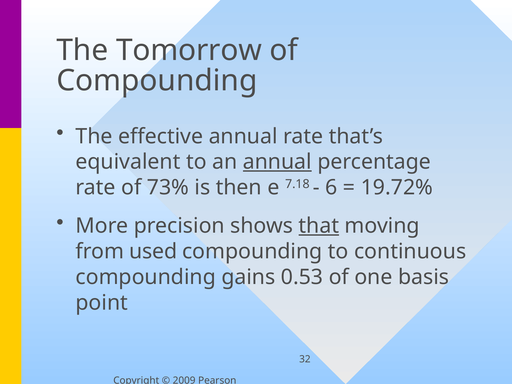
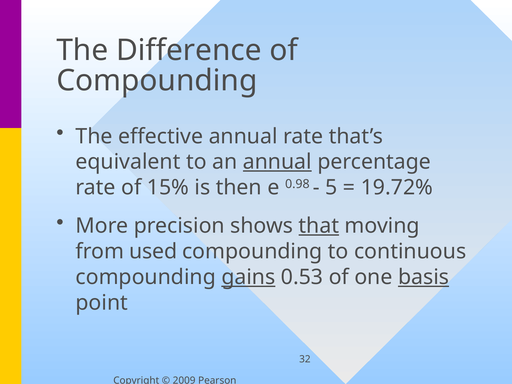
Tomorrow: Tomorrow -> Difference
73%: 73% -> 15%
7.18: 7.18 -> 0.98
6: 6 -> 5
gains underline: none -> present
basis underline: none -> present
